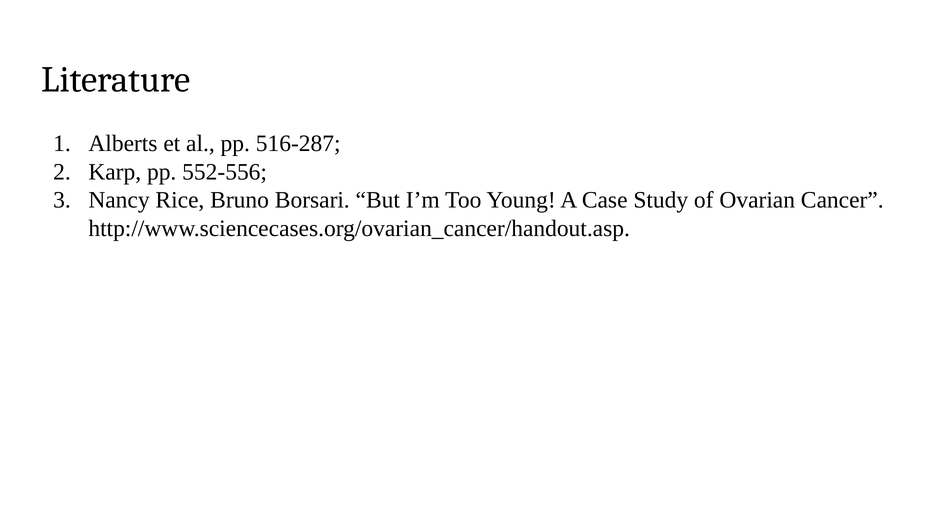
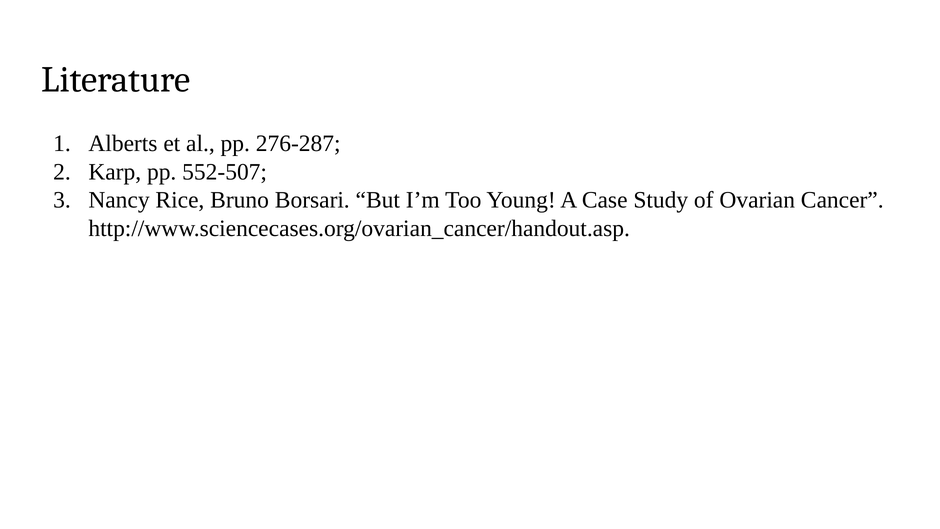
516-287: 516-287 -> 276-287
552-556: 552-556 -> 552-507
